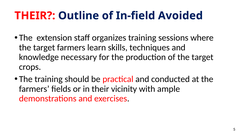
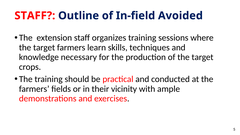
THEIR at (35, 16): THEIR -> STAFF
